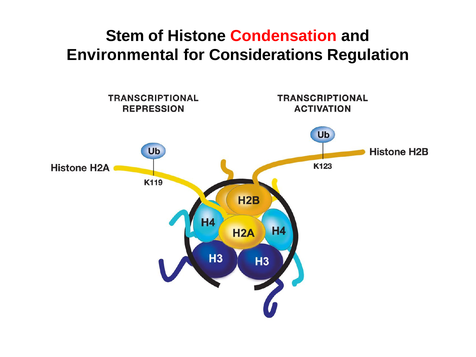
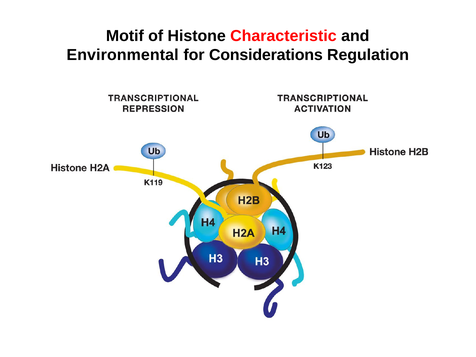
Stem: Stem -> Motif
Condensation: Condensation -> Characteristic
